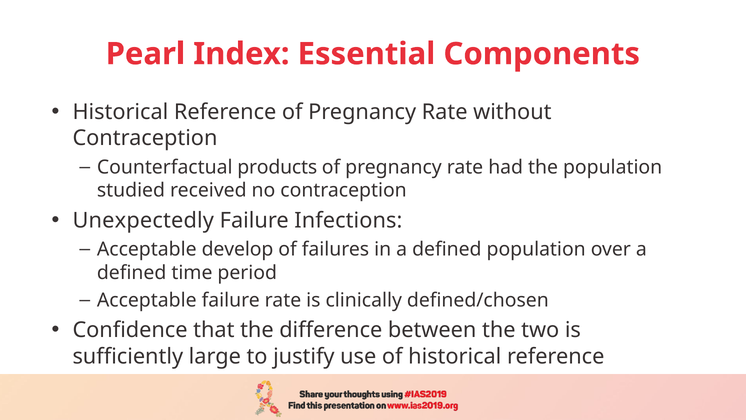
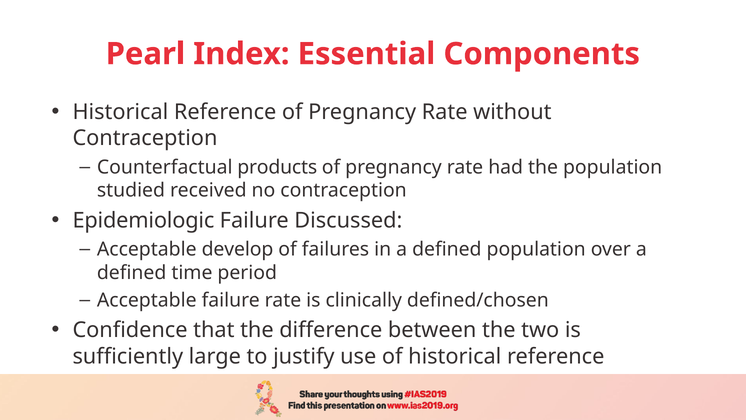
Unexpectedly: Unexpectedly -> Epidemiologic
Infections: Infections -> Discussed
